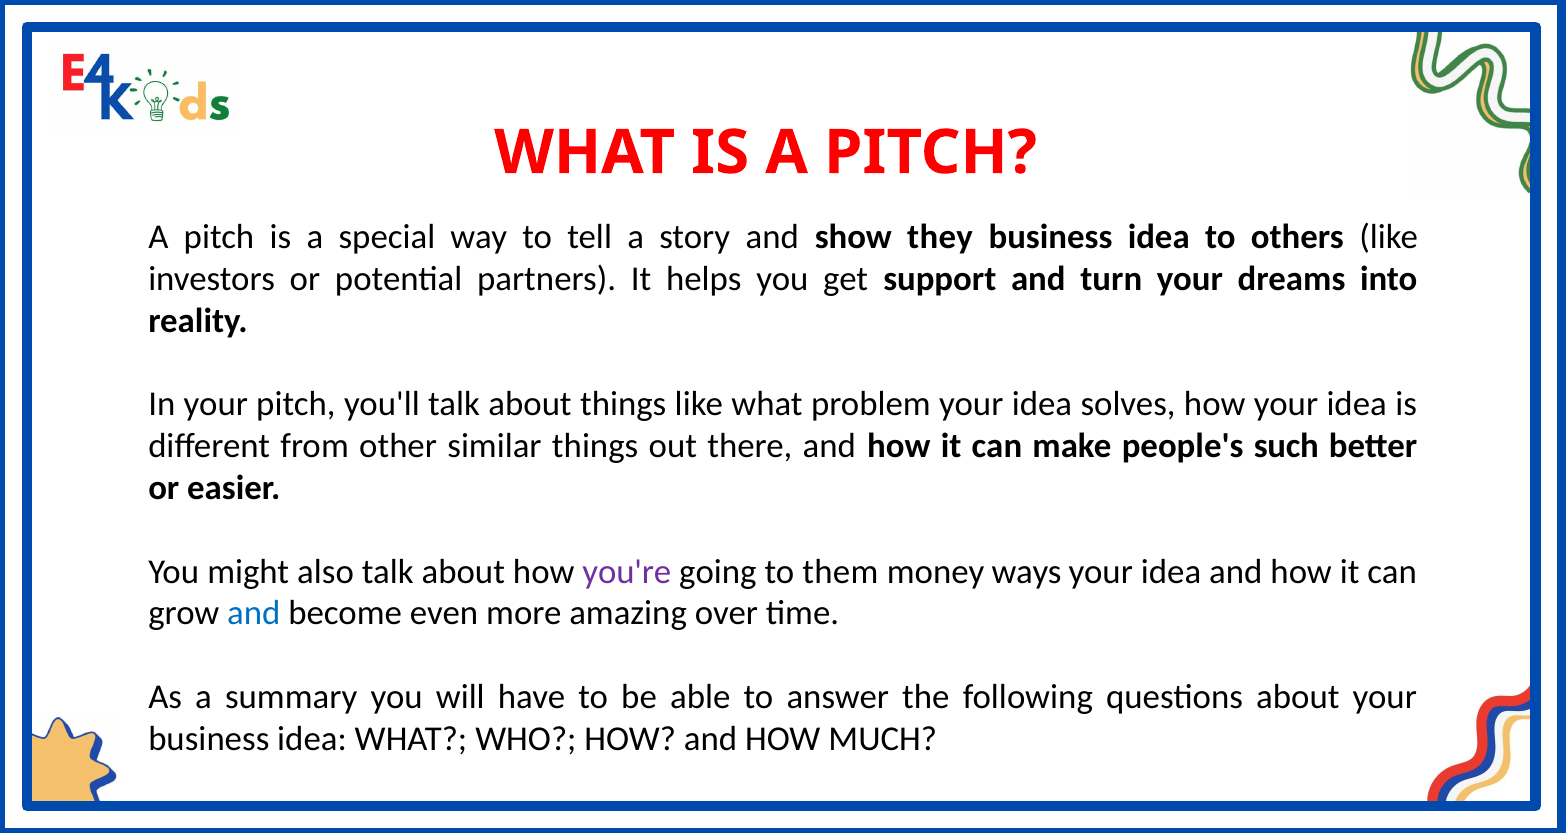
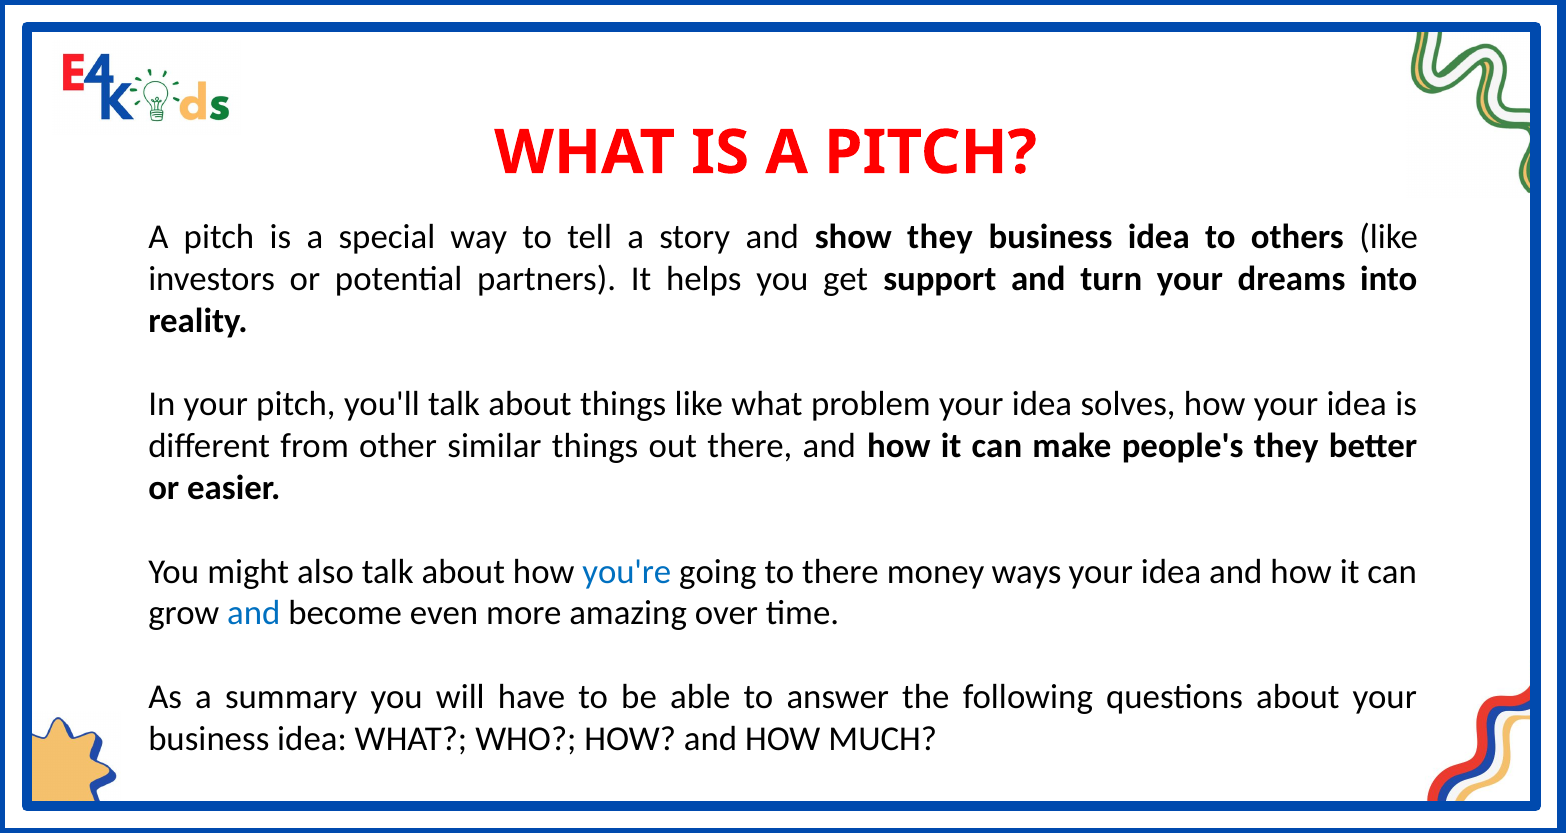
people's such: such -> they
you're colour: purple -> blue
to them: them -> there
